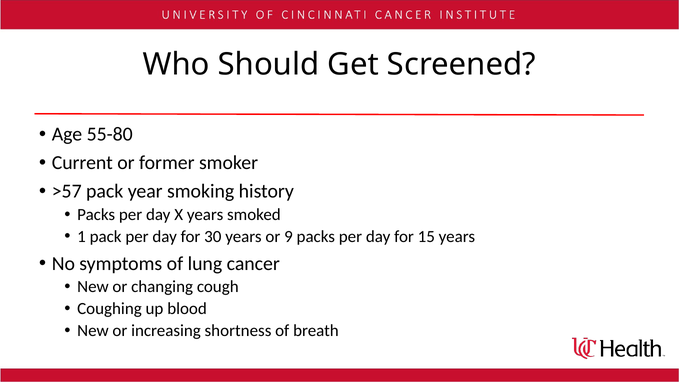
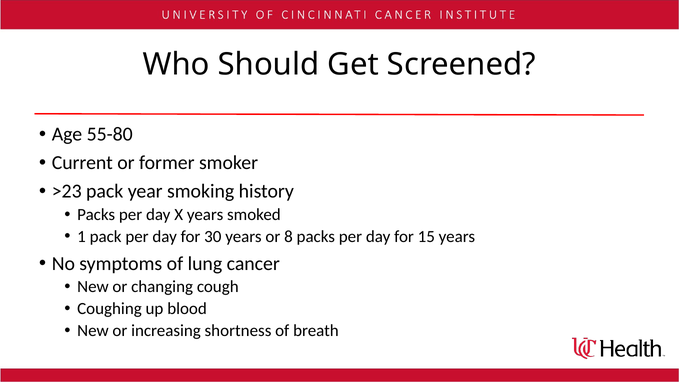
>57: >57 -> >23
9: 9 -> 8
